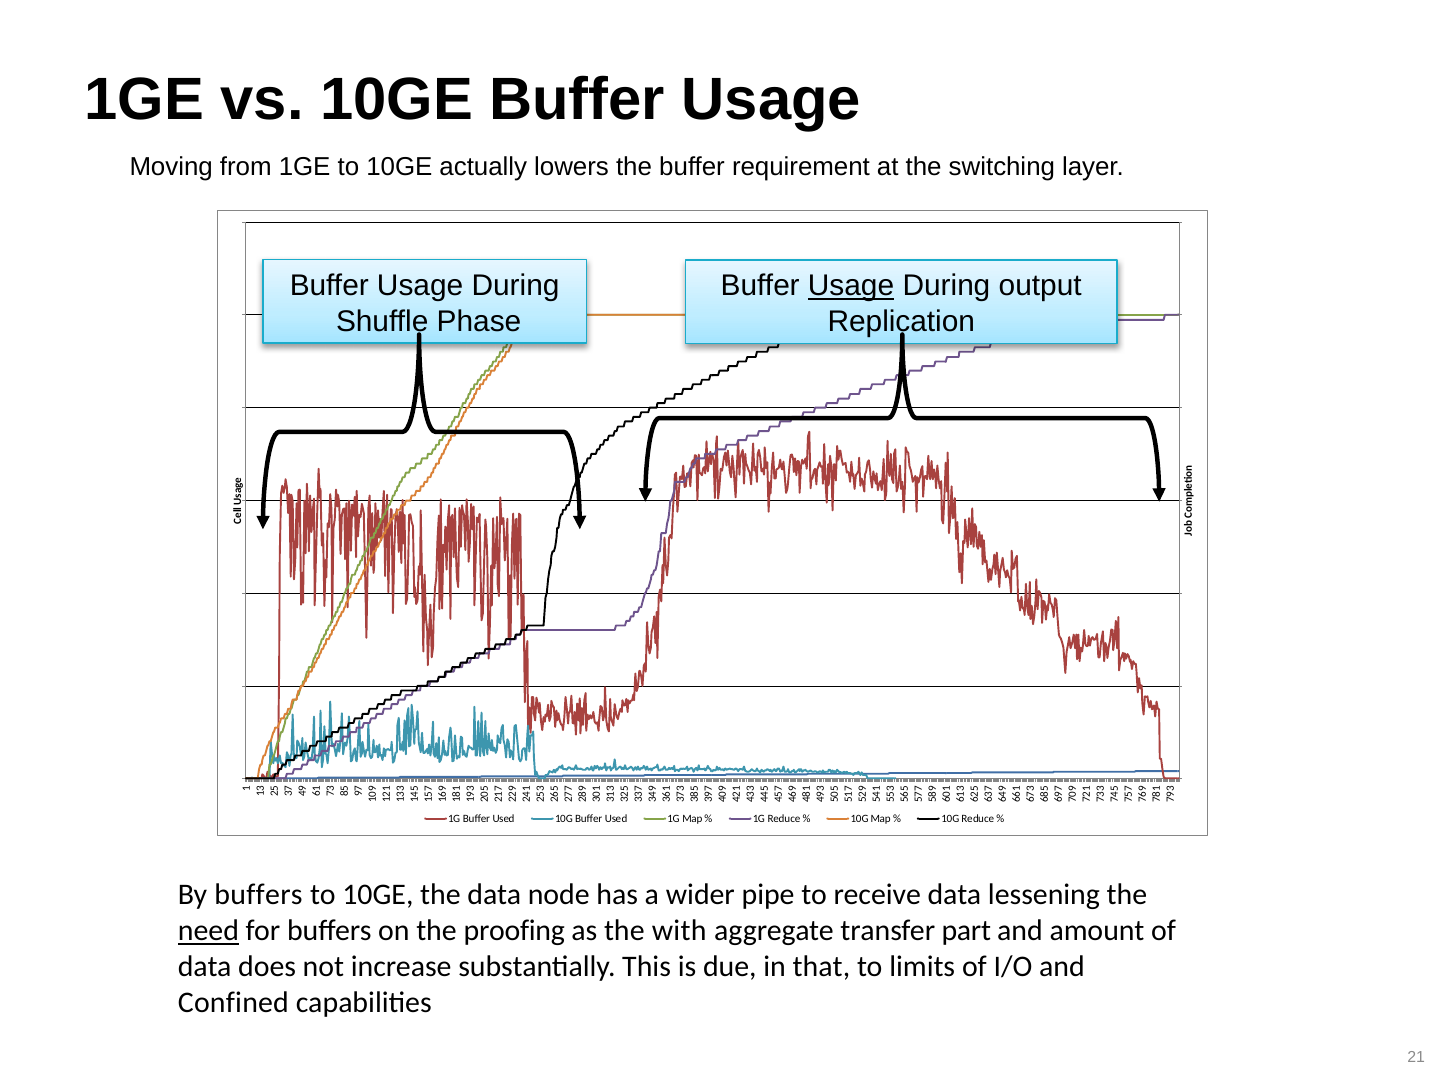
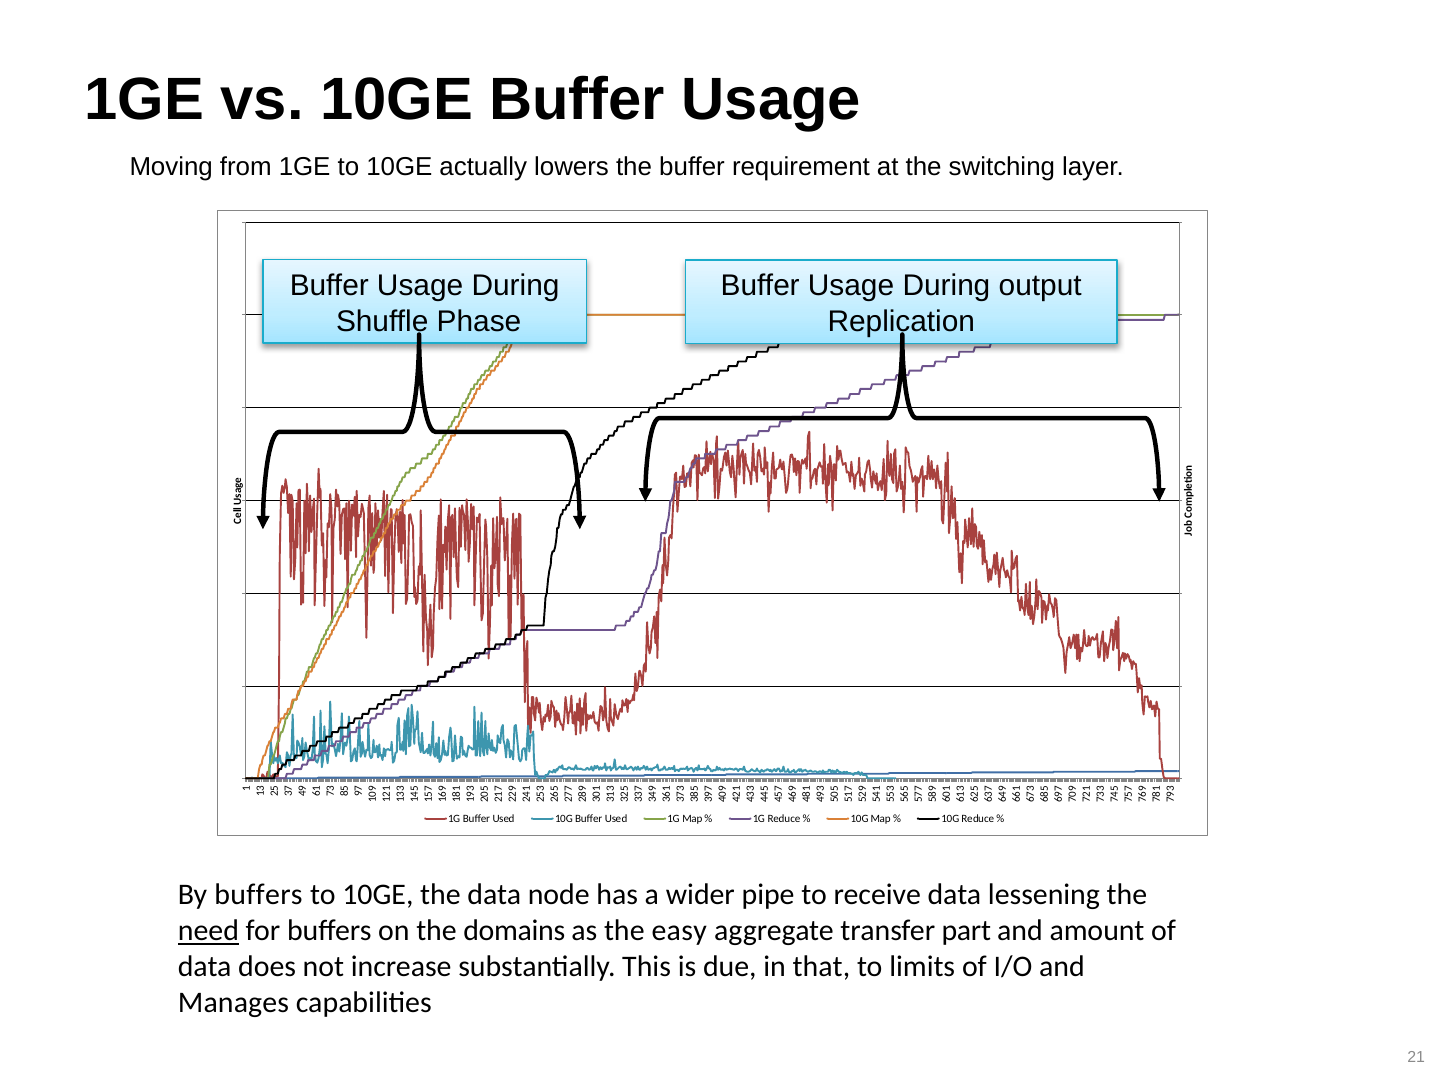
Usage at (851, 286) underline: present -> none
proofing: proofing -> domains
with: with -> easy
Confined: Confined -> Manages
